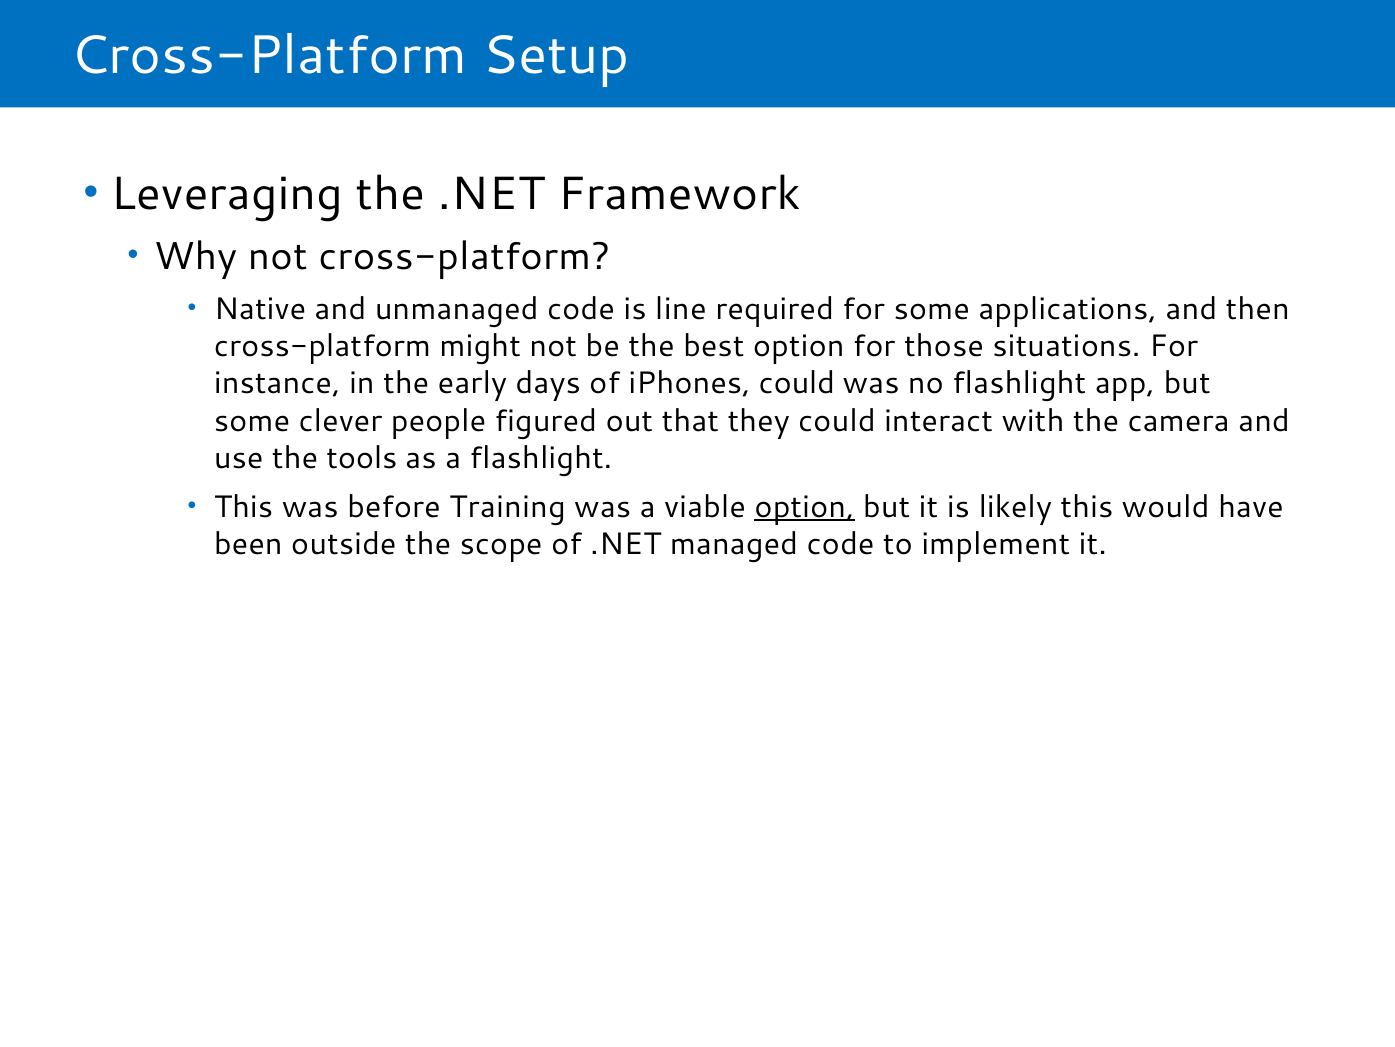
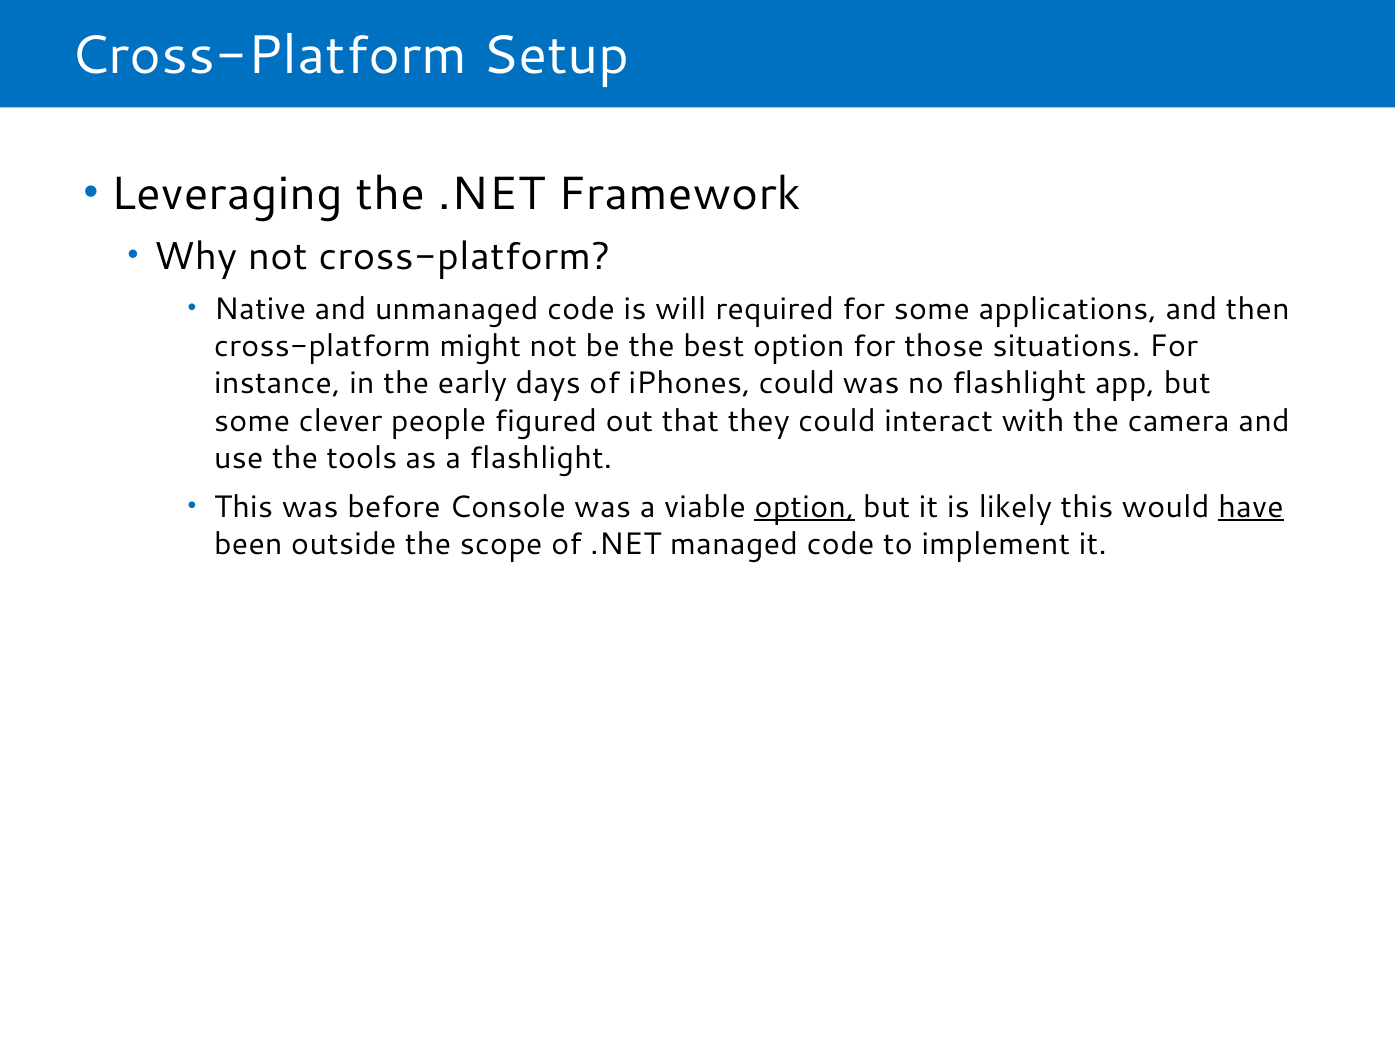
line: line -> will
Training: Training -> Console
have underline: none -> present
